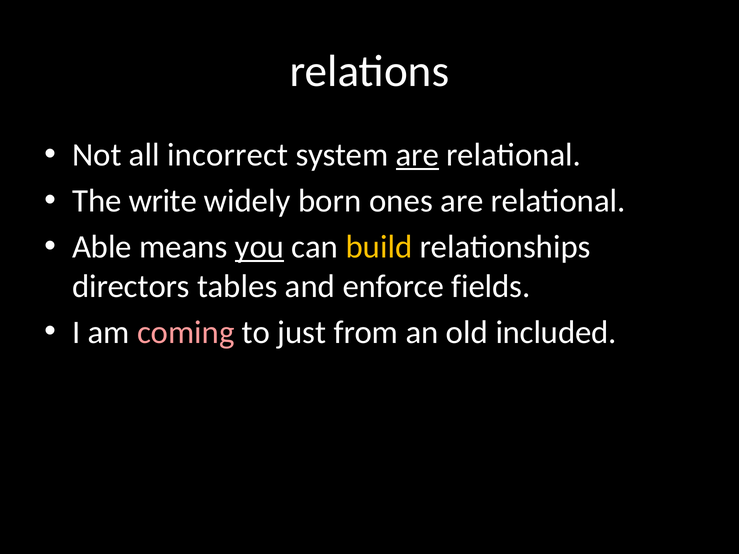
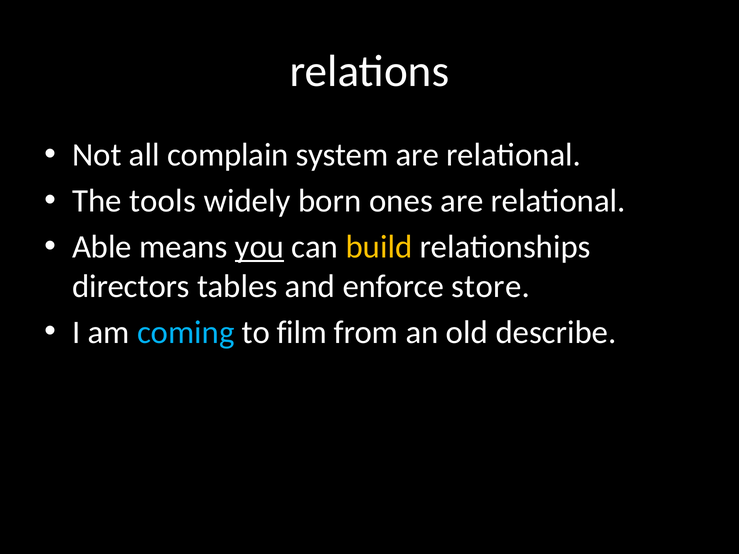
incorrect: incorrect -> complain
are at (418, 155) underline: present -> none
write: write -> tools
fields: fields -> store
coming colour: pink -> light blue
just: just -> film
included: included -> describe
